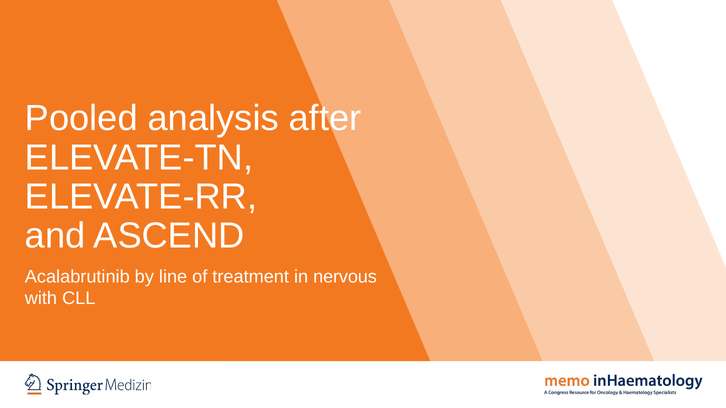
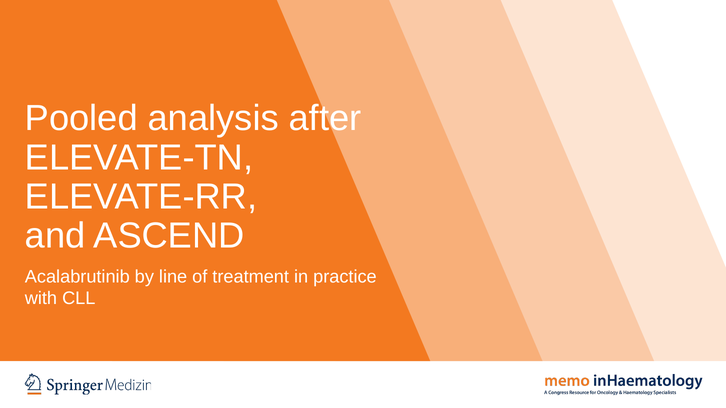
nervous: nervous -> practice
